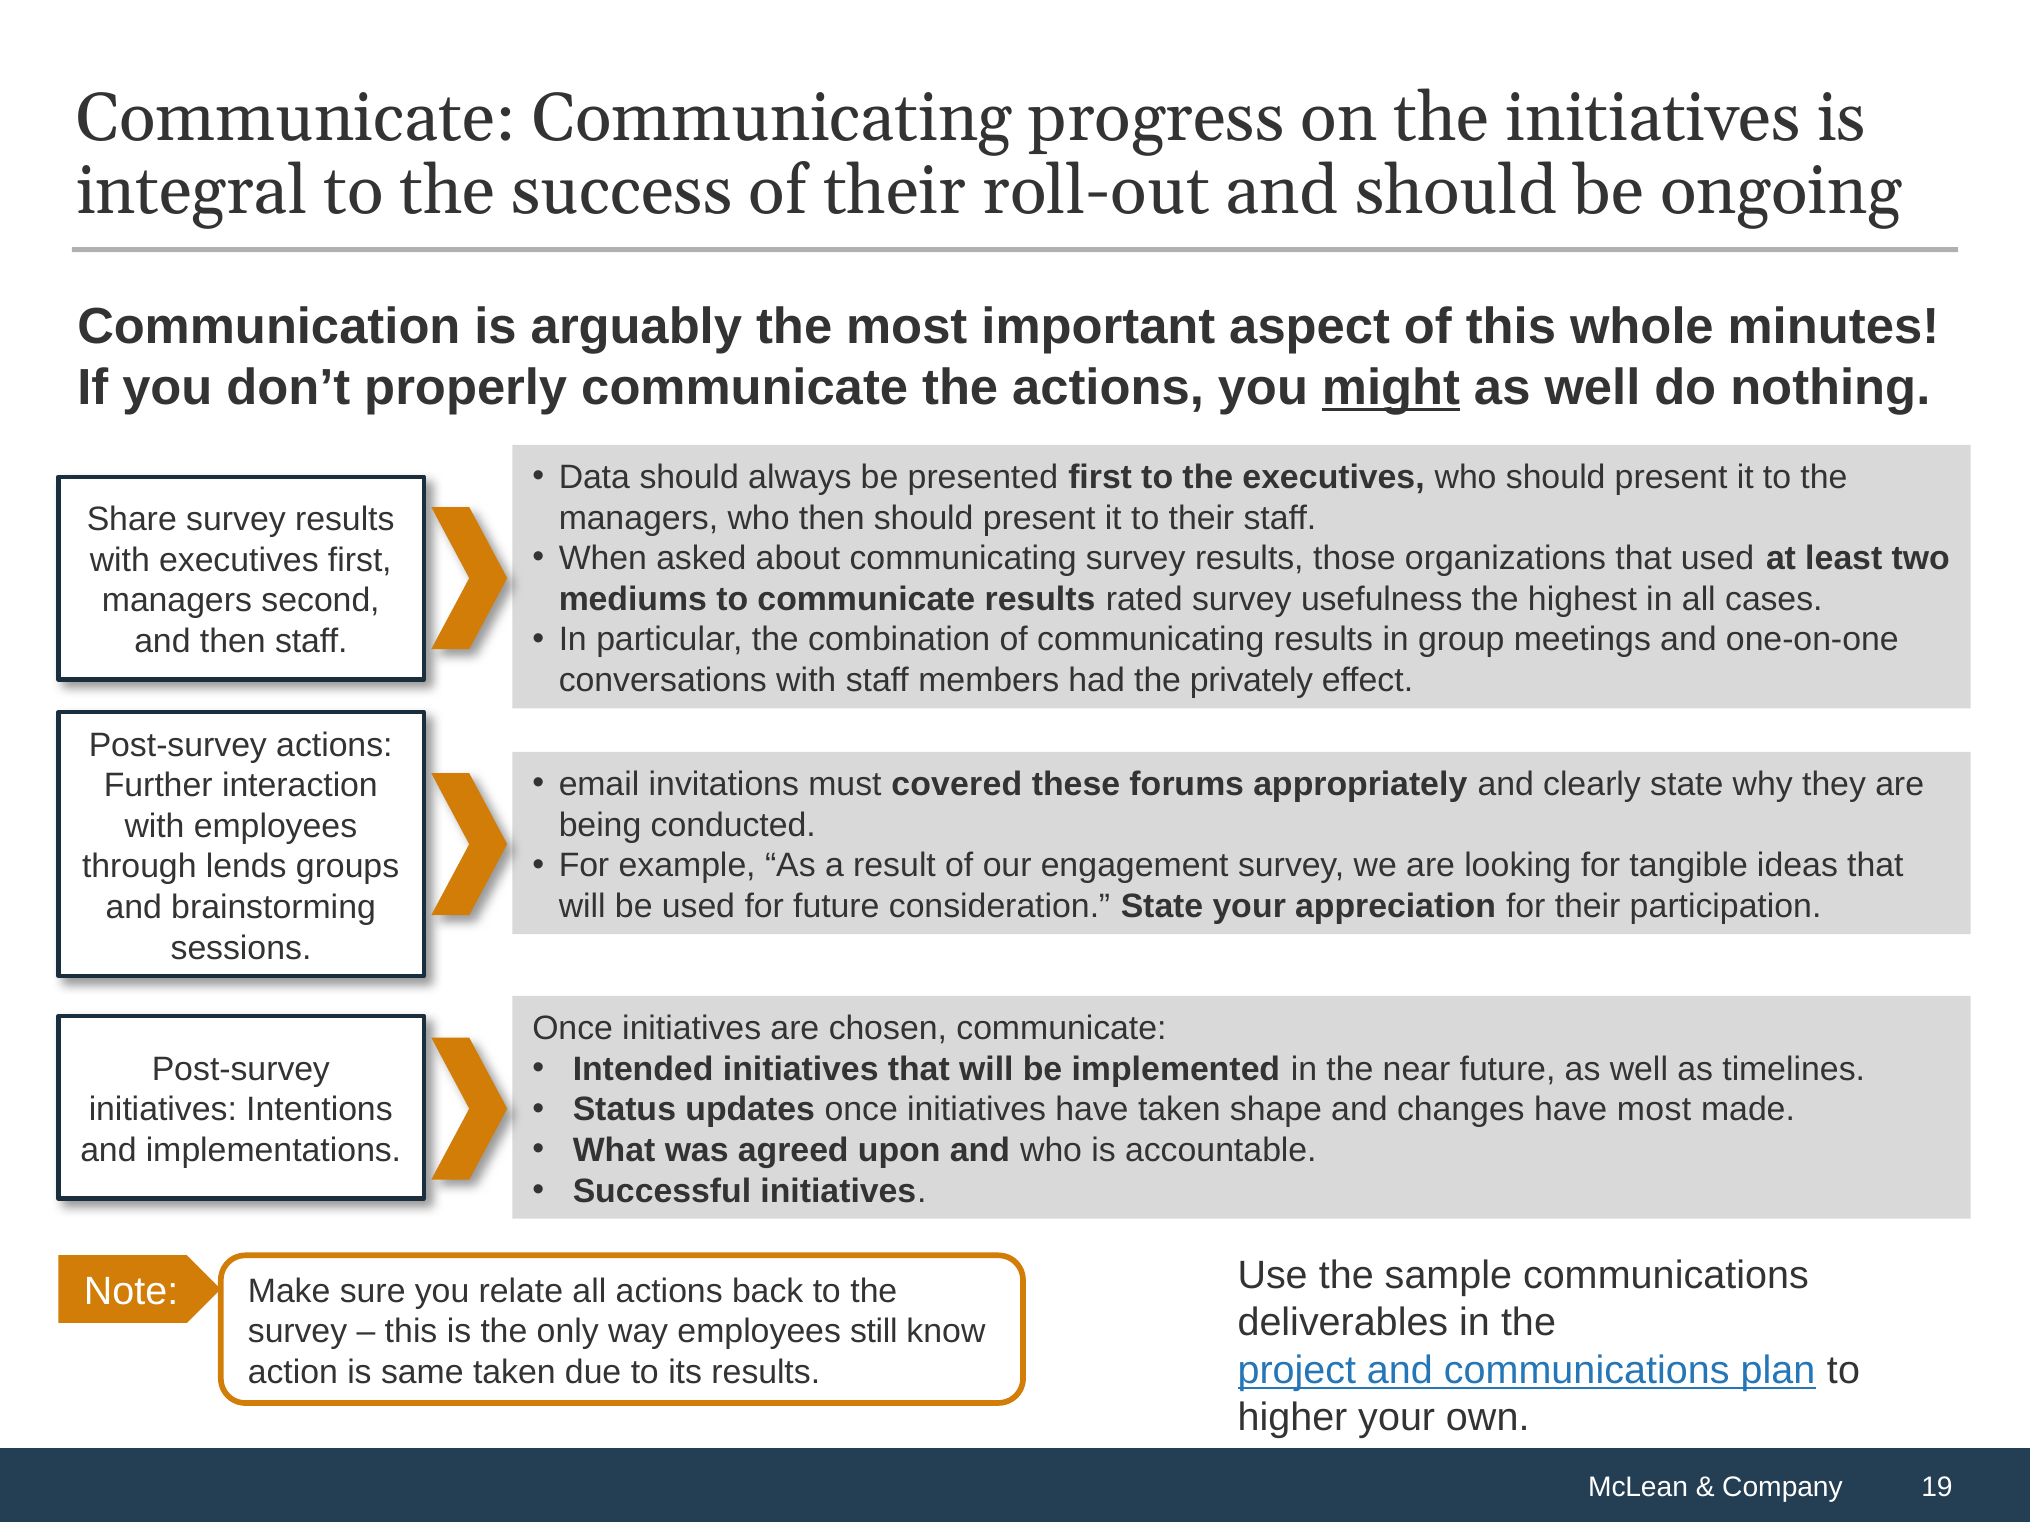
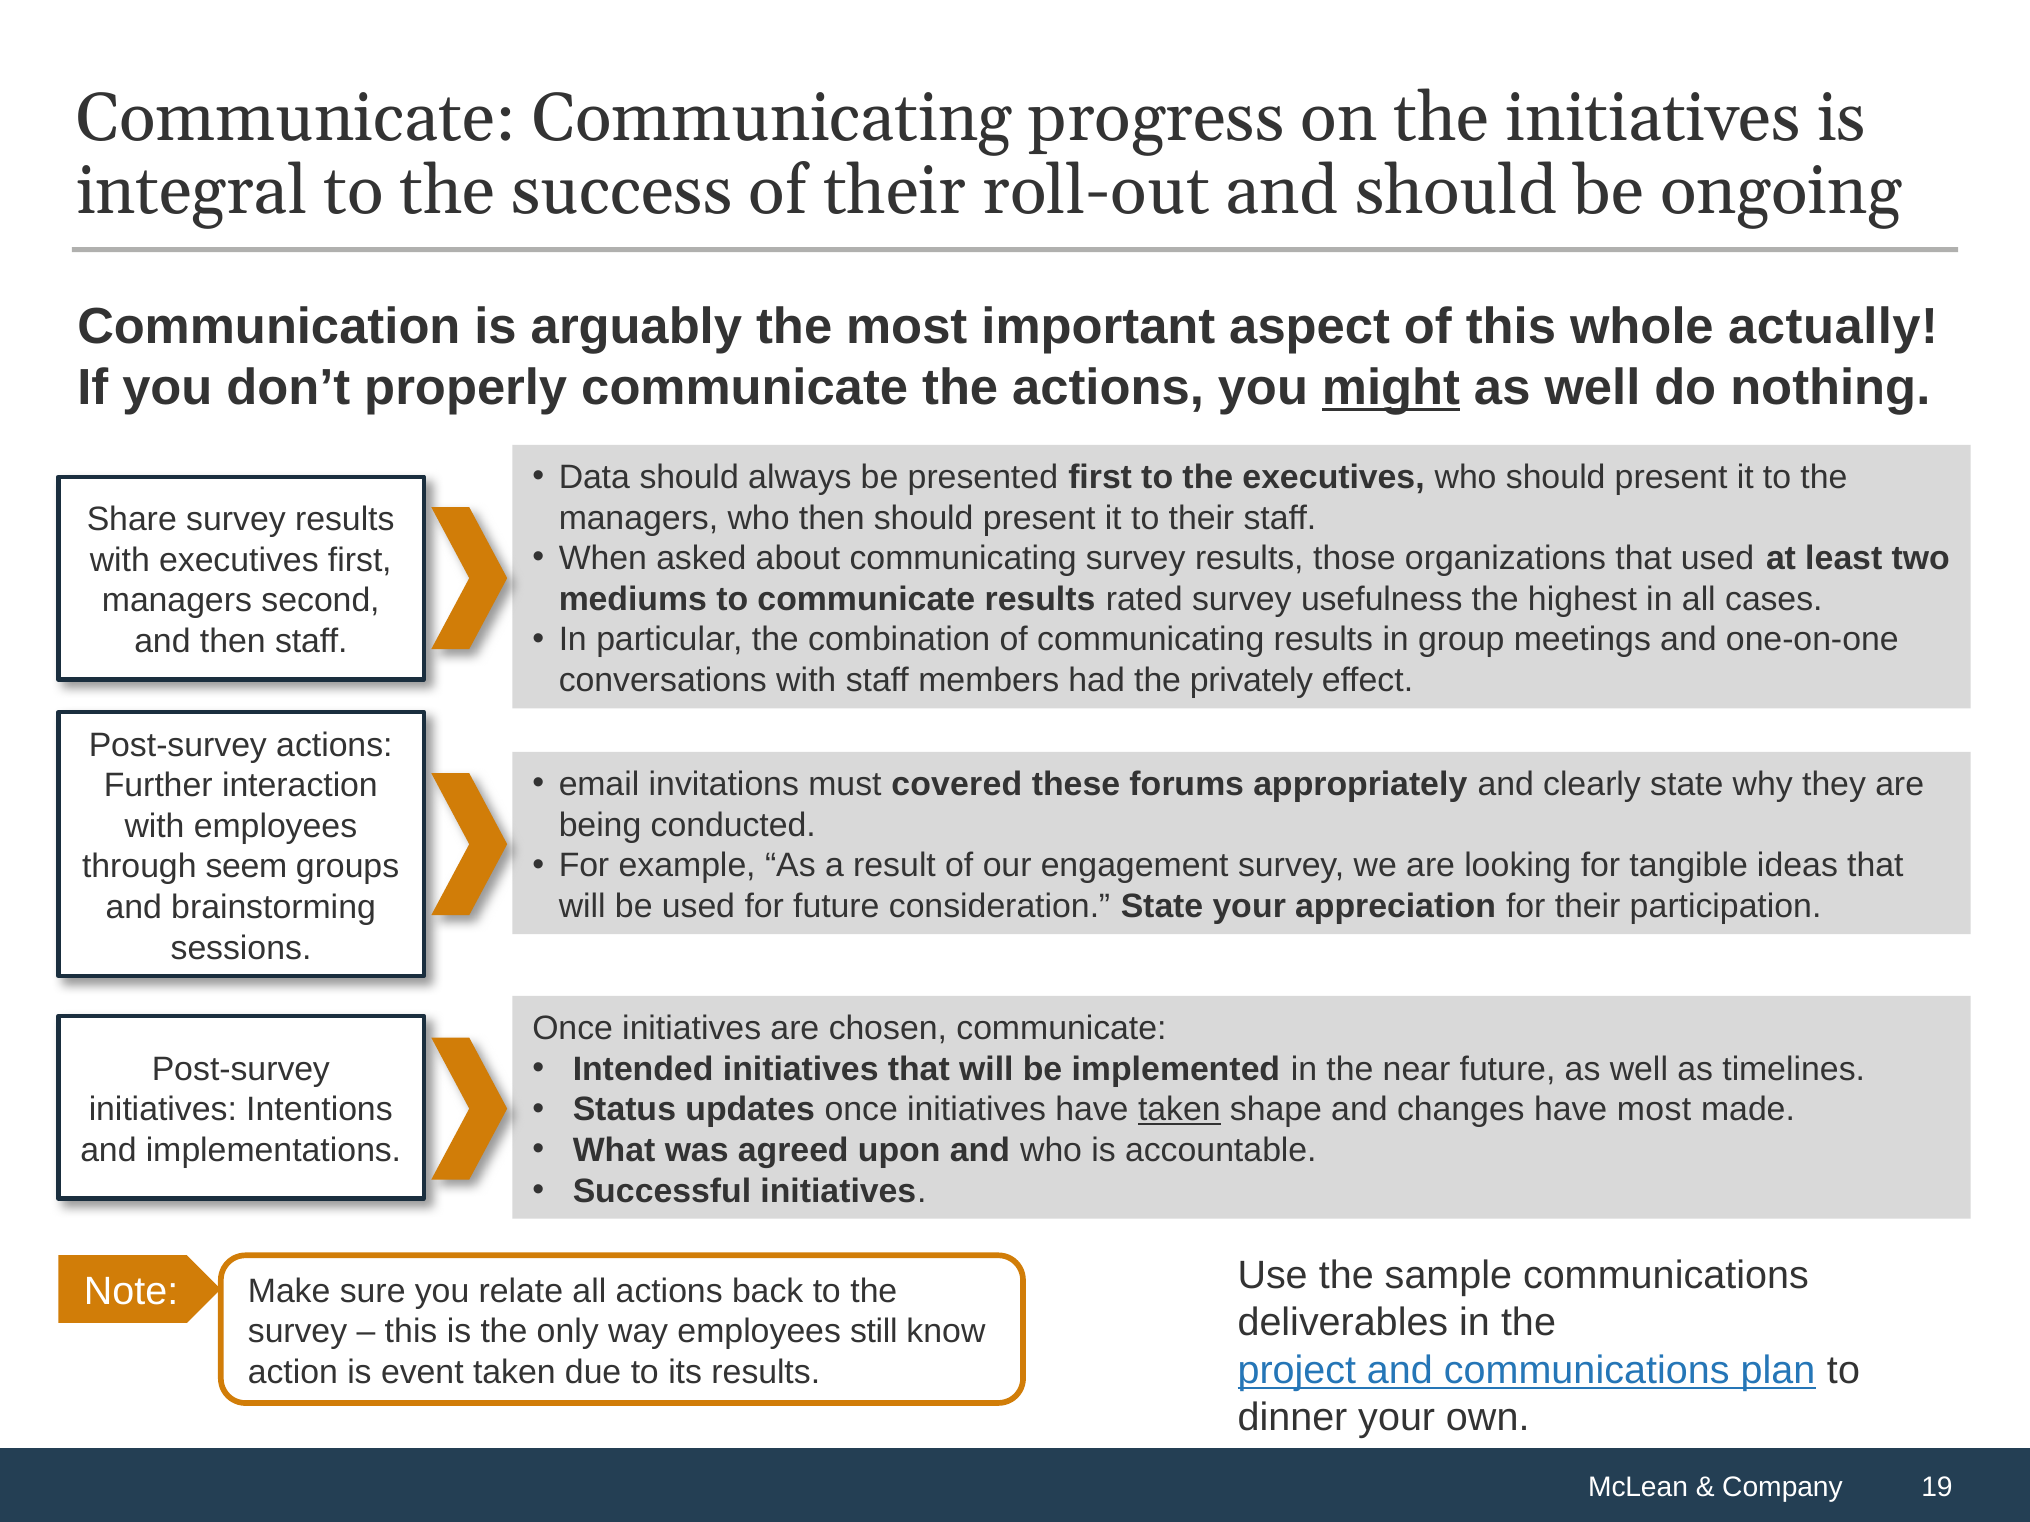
minutes: minutes -> actually
lends: lends -> seem
taken at (1179, 1110) underline: none -> present
same: same -> event
higher: higher -> dinner
